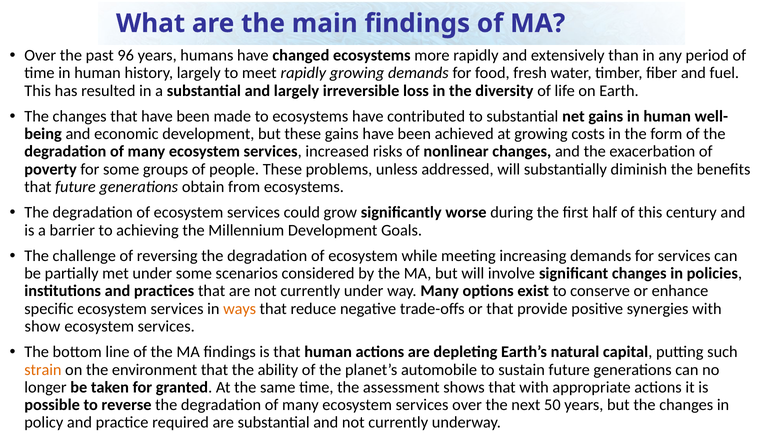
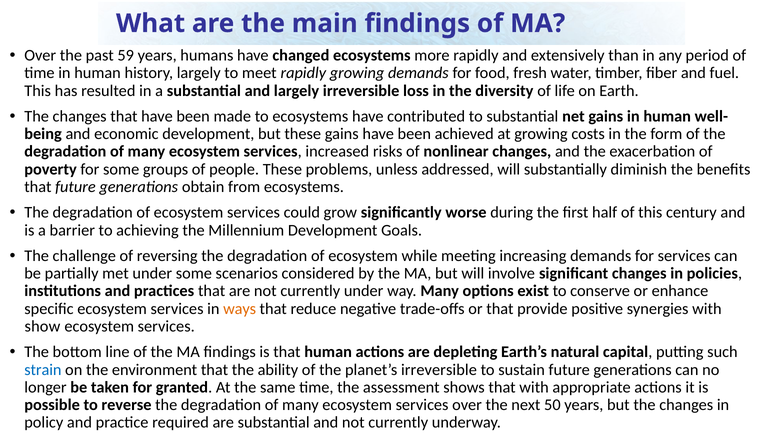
96: 96 -> 59
strain colour: orange -> blue
planet’s automobile: automobile -> irreversible
